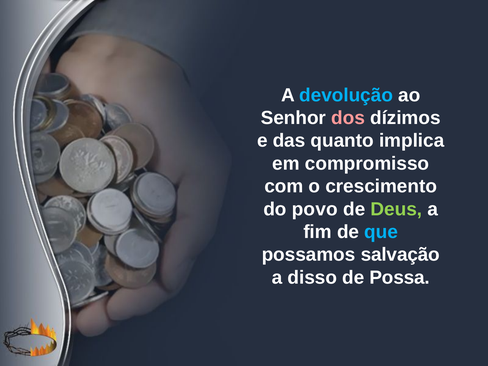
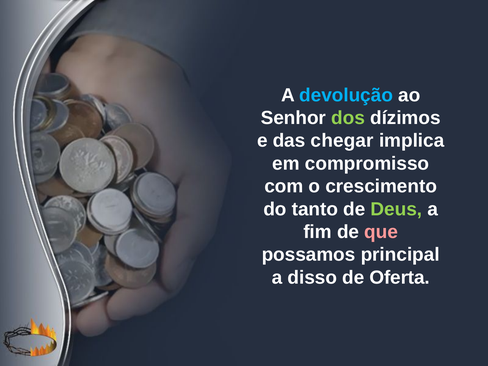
dos colour: pink -> light green
quanto: quanto -> chegar
povo: povo -> tanto
que colour: light blue -> pink
salvação: salvação -> principal
Possa: Possa -> Oferta
